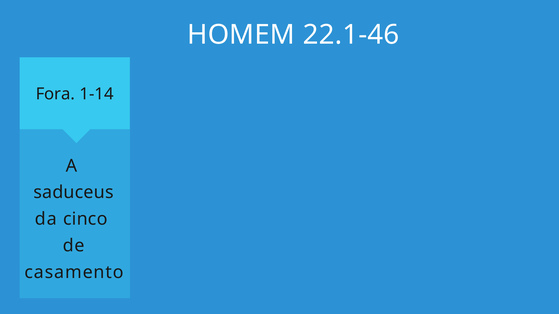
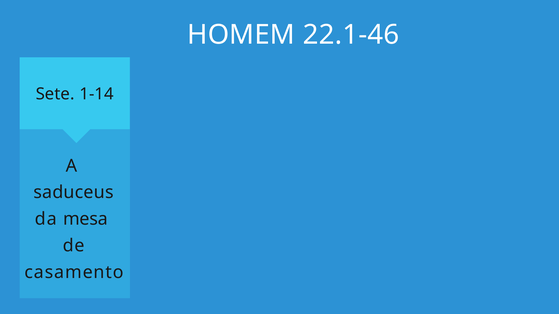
Fora: Fora -> Sete
cinco: cinco -> mesa
